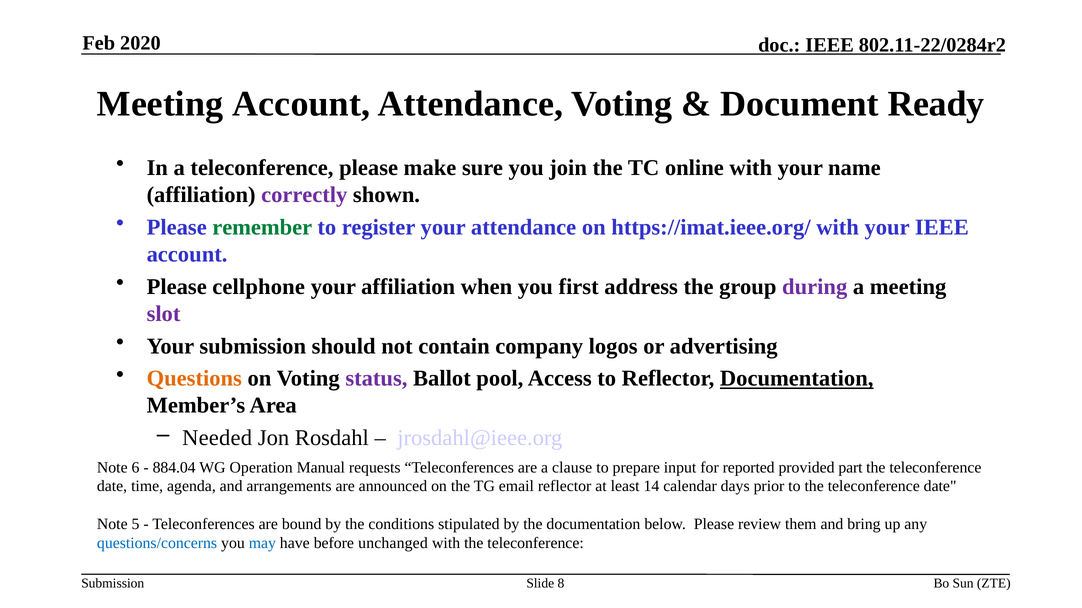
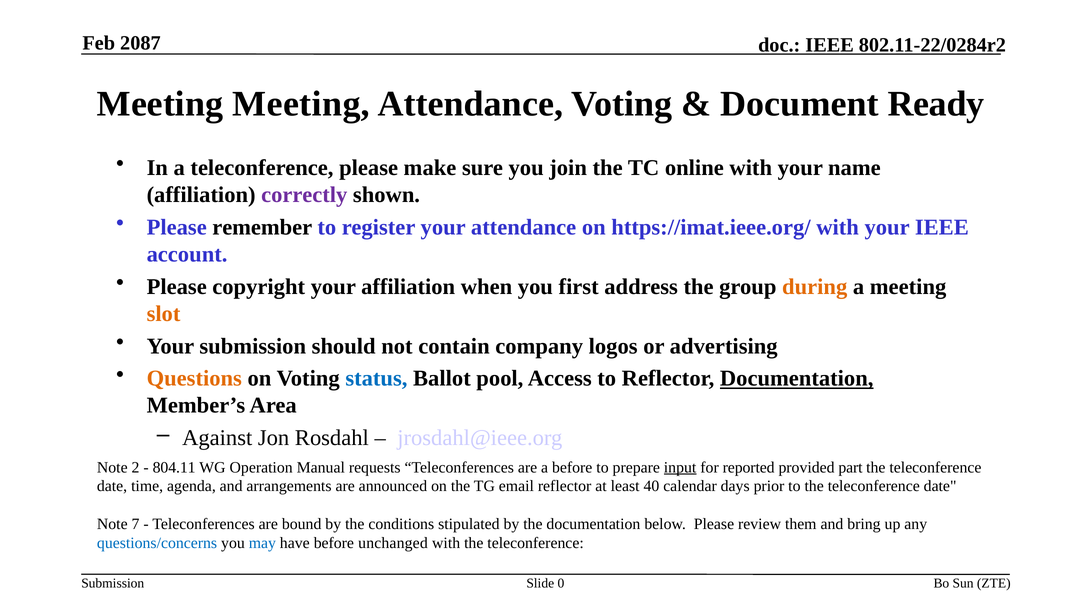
2020: 2020 -> 2087
Meeting Account: Account -> Meeting
remember colour: green -> black
cellphone: cellphone -> copyright
during colour: purple -> orange
slot colour: purple -> orange
status colour: purple -> blue
Needed: Needed -> Against
6: 6 -> 2
884.04: 884.04 -> 804.11
a clause: clause -> before
input underline: none -> present
14: 14 -> 40
5: 5 -> 7
8: 8 -> 0
